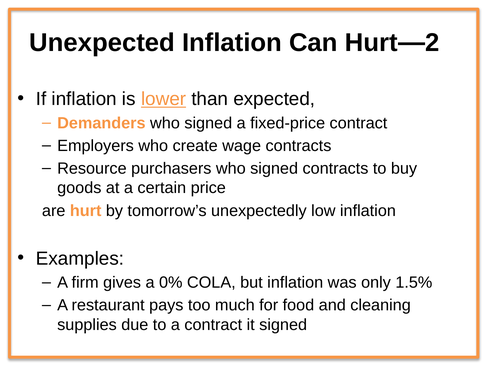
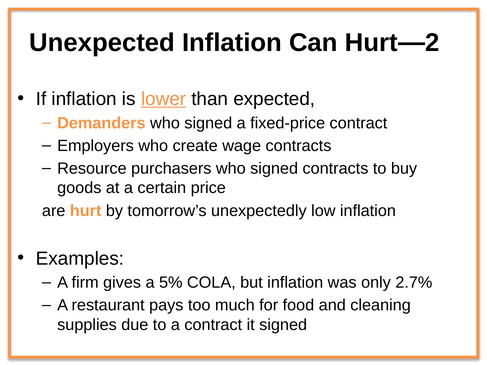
0%: 0% -> 5%
1.5%: 1.5% -> 2.7%
